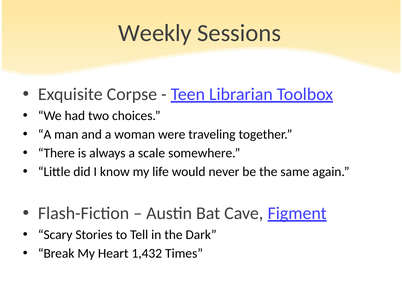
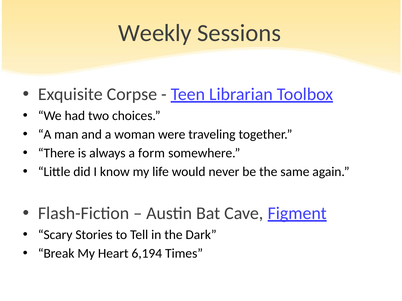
scale: scale -> form
1,432: 1,432 -> 6,194
